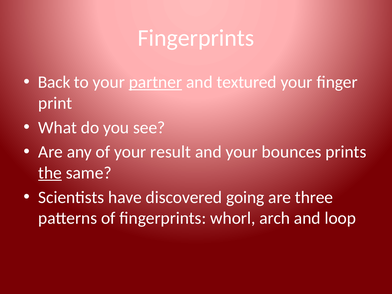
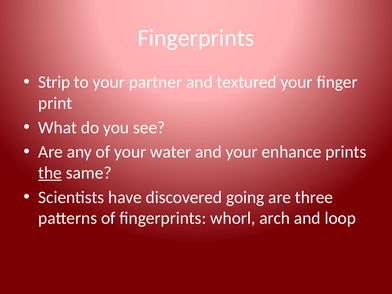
Back: Back -> Strip
partner underline: present -> none
result: result -> water
bounces: bounces -> enhance
